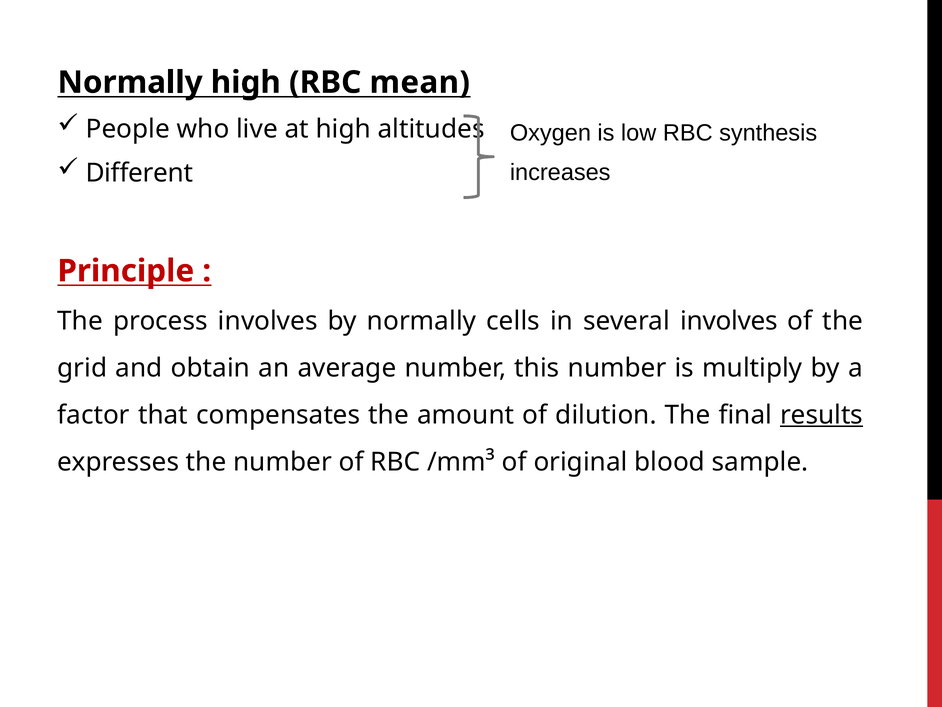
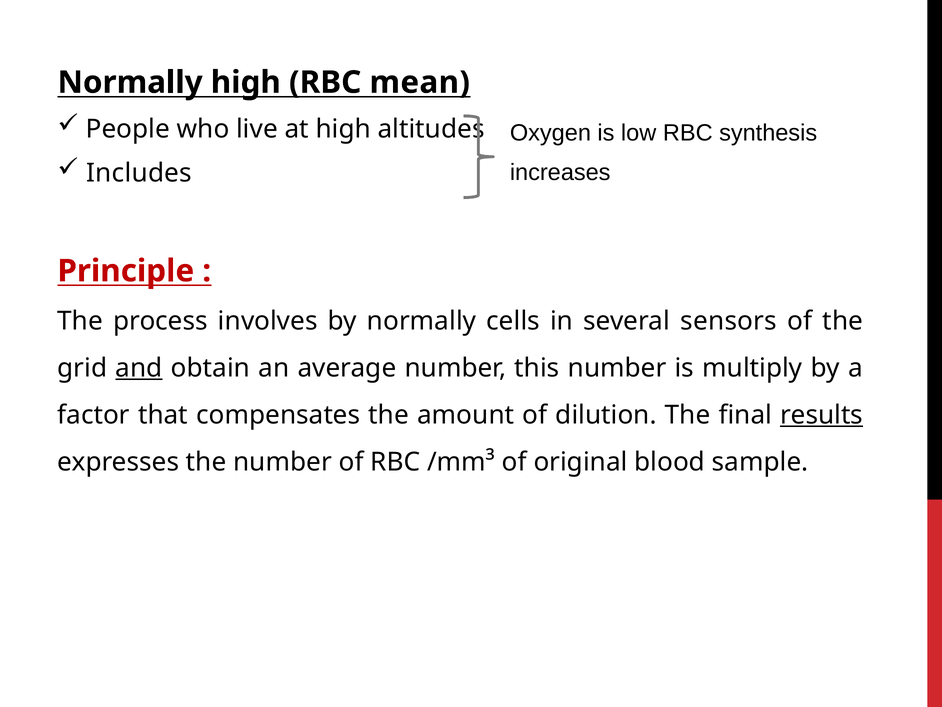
Different: Different -> Includes
several involves: involves -> sensors
and underline: none -> present
